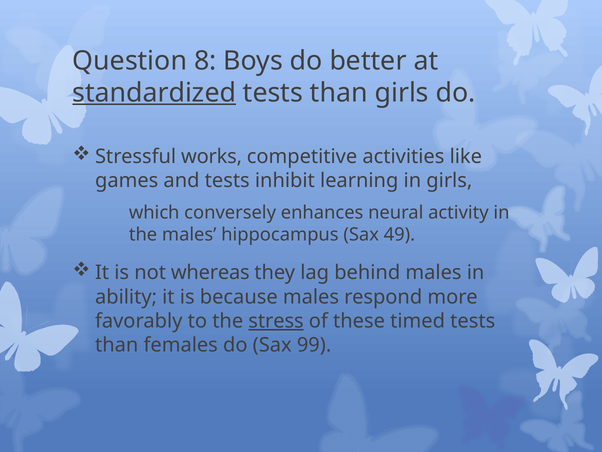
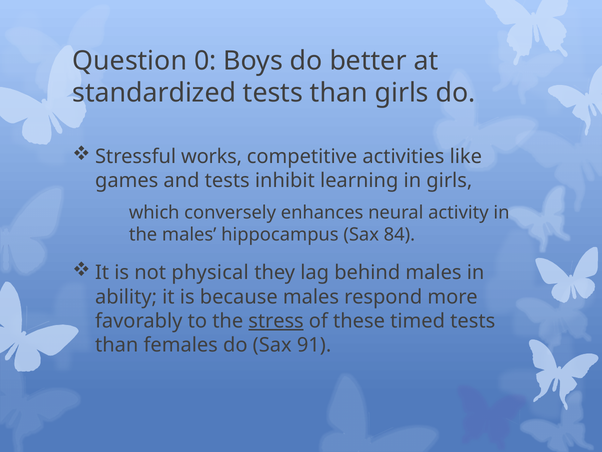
8: 8 -> 0
standardized underline: present -> none
49: 49 -> 84
whereas: whereas -> physical
99: 99 -> 91
